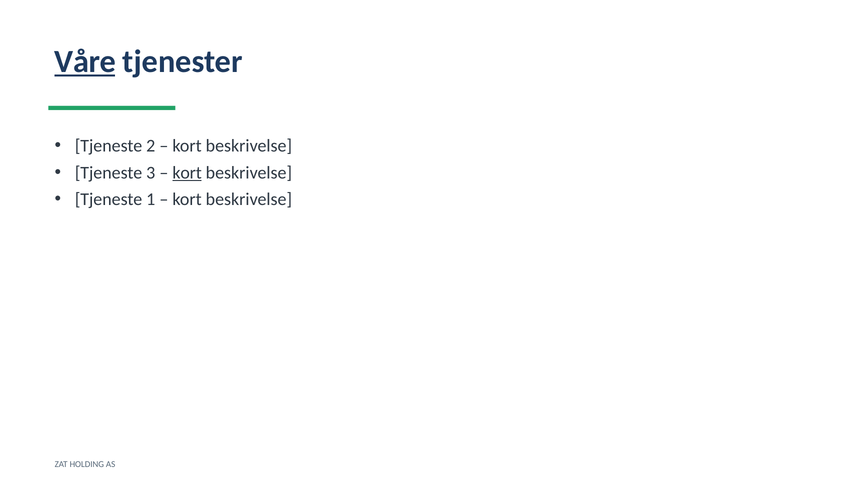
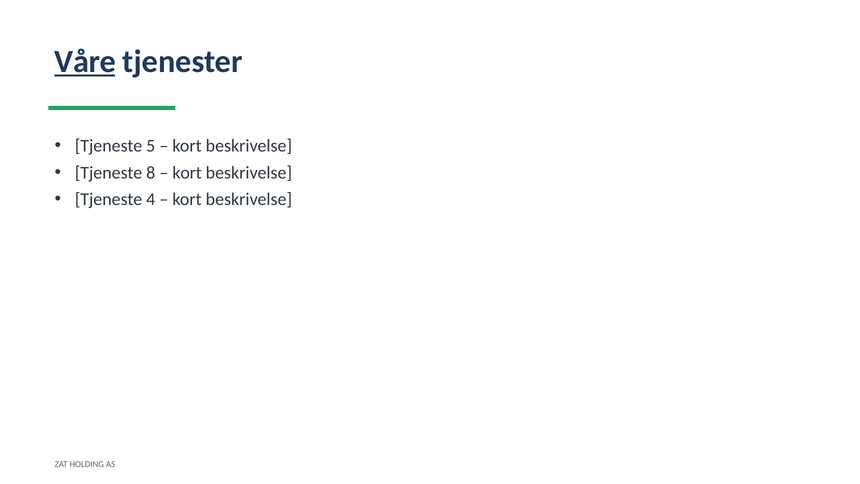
2: 2 -> 5
3: 3 -> 8
kort at (187, 173) underline: present -> none
1: 1 -> 4
